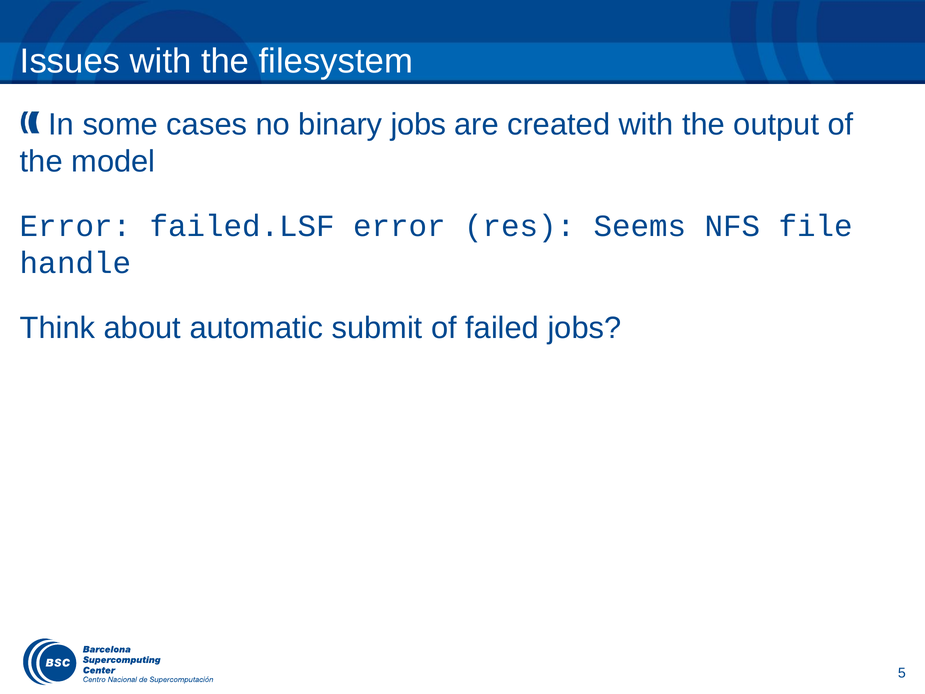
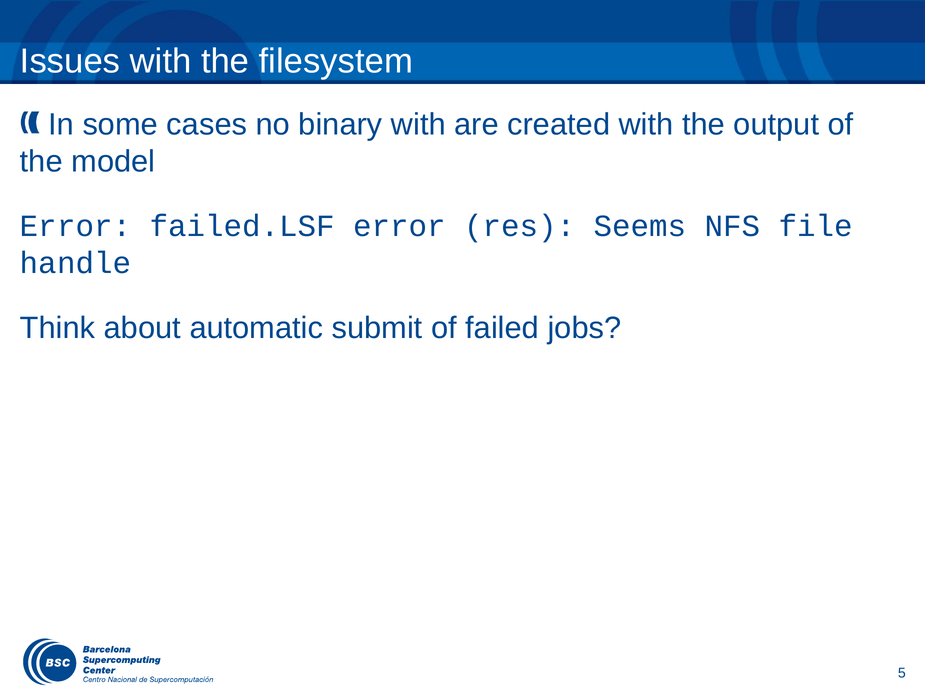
binary jobs: jobs -> with
